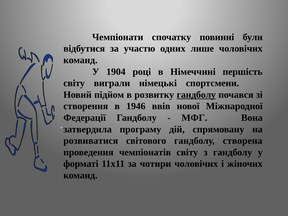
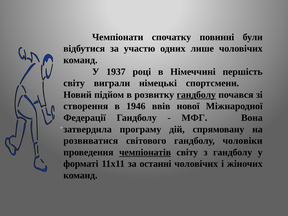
1904: 1904 -> 1937
створена: створена -> чоловіки
чемпіонатів underline: none -> present
чотири: чотири -> останні
